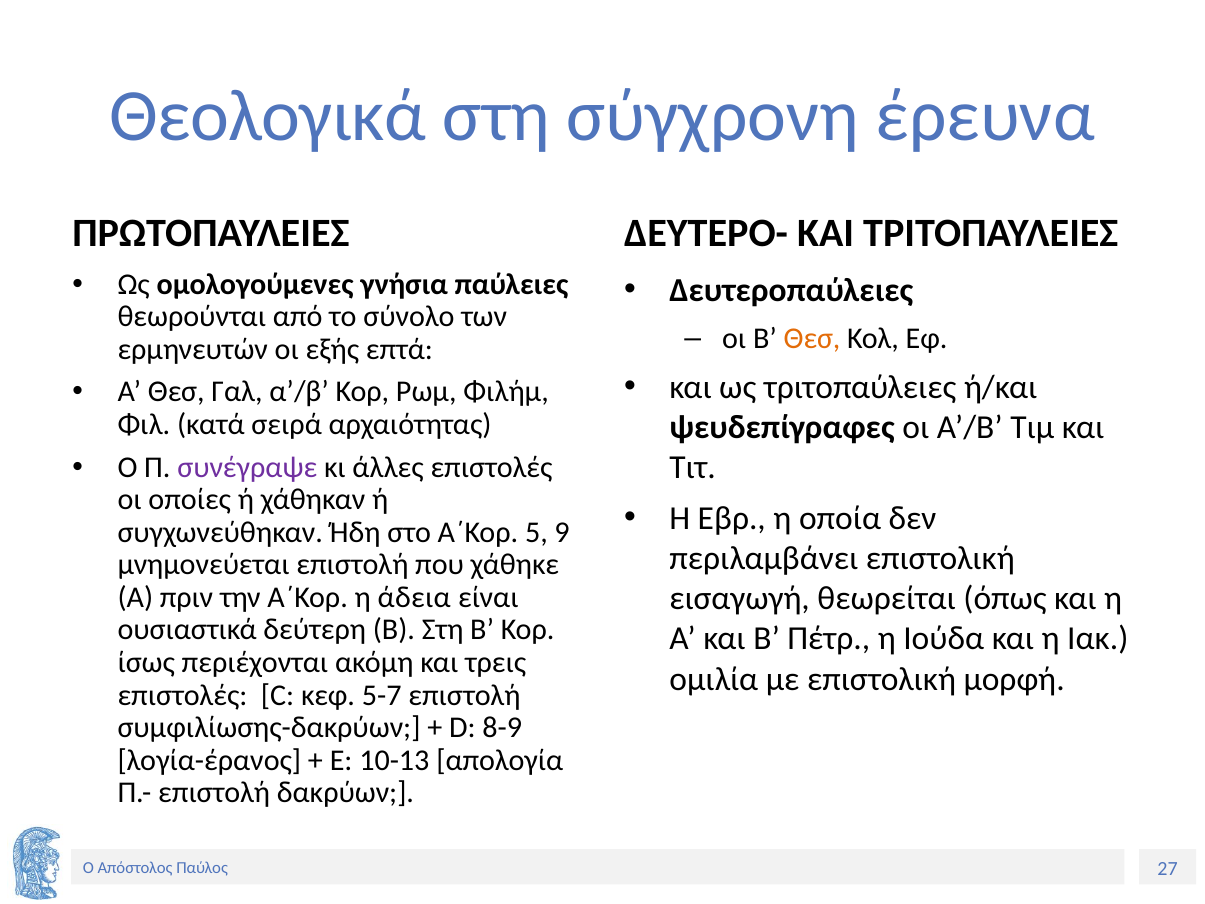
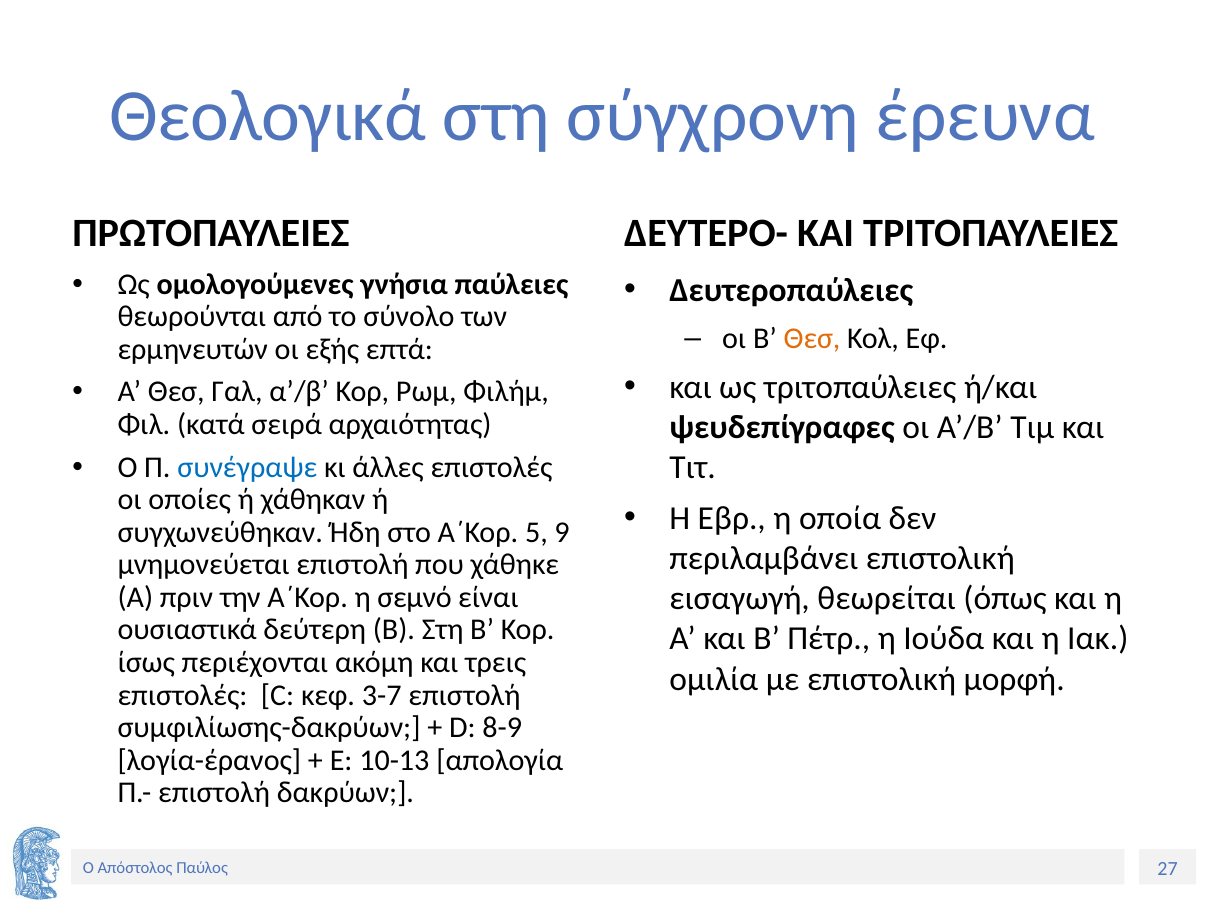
συνέγραψε colour: purple -> blue
άδεια: άδεια -> σεμνό
5-7: 5-7 -> 3-7
